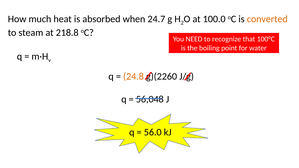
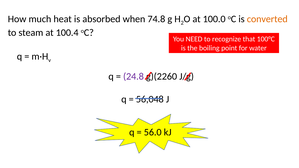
24.7: 24.7 -> 74.8
218.8: 218.8 -> 100.4
24.8 colour: orange -> purple
